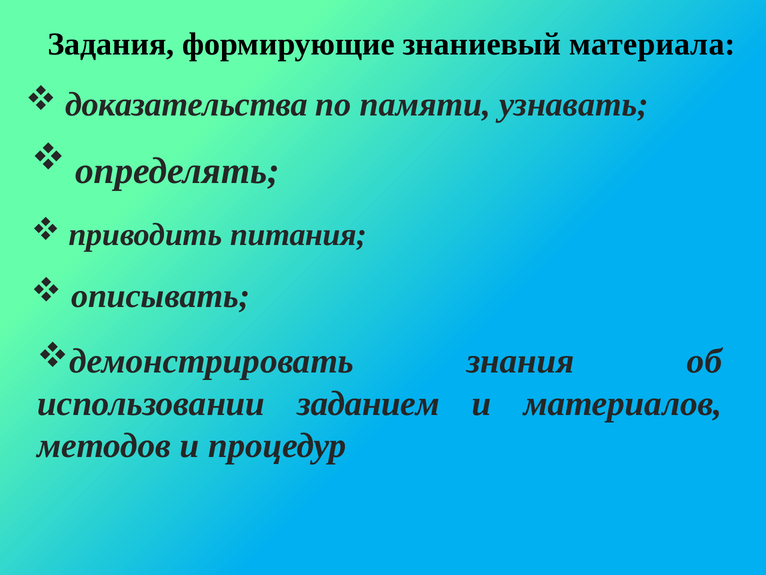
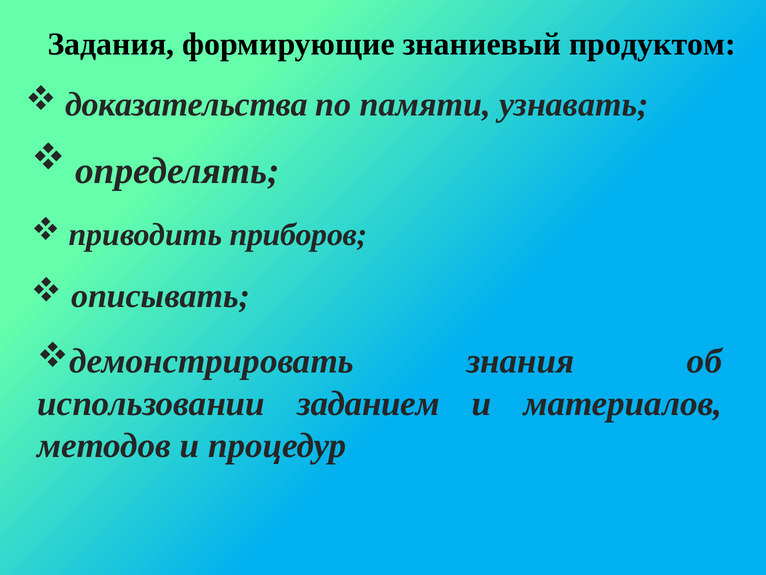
материала: материала -> продуктом
питания: питания -> приборов
